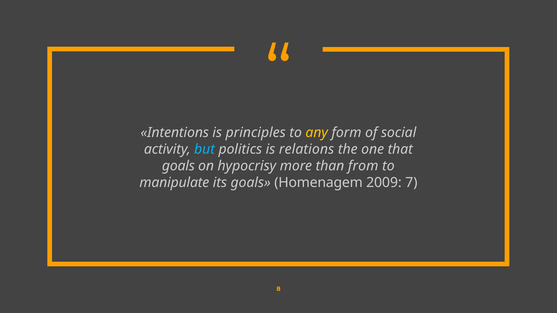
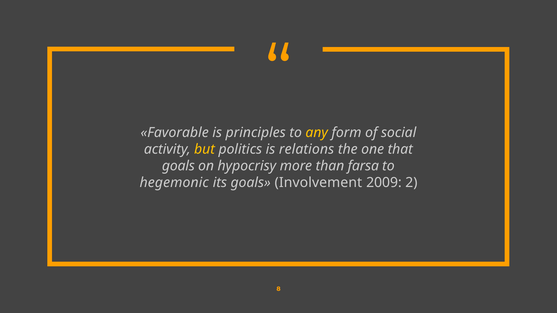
Intentions: Intentions -> Favorable
but colour: light blue -> yellow
from: from -> farsa
manipulate: manipulate -> hegemonic
Homenagem: Homenagem -> Involvement
7: 7 -> 2
